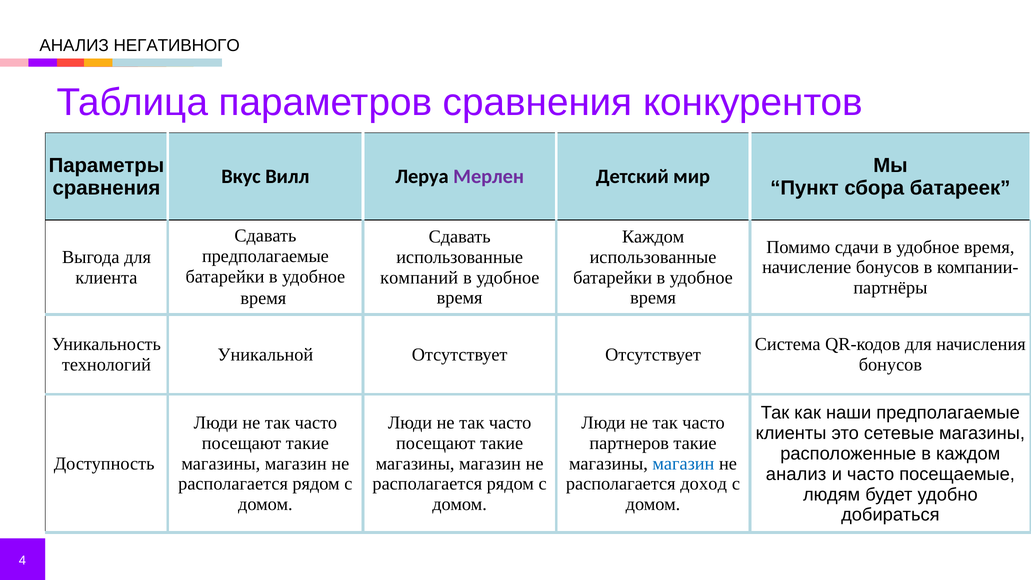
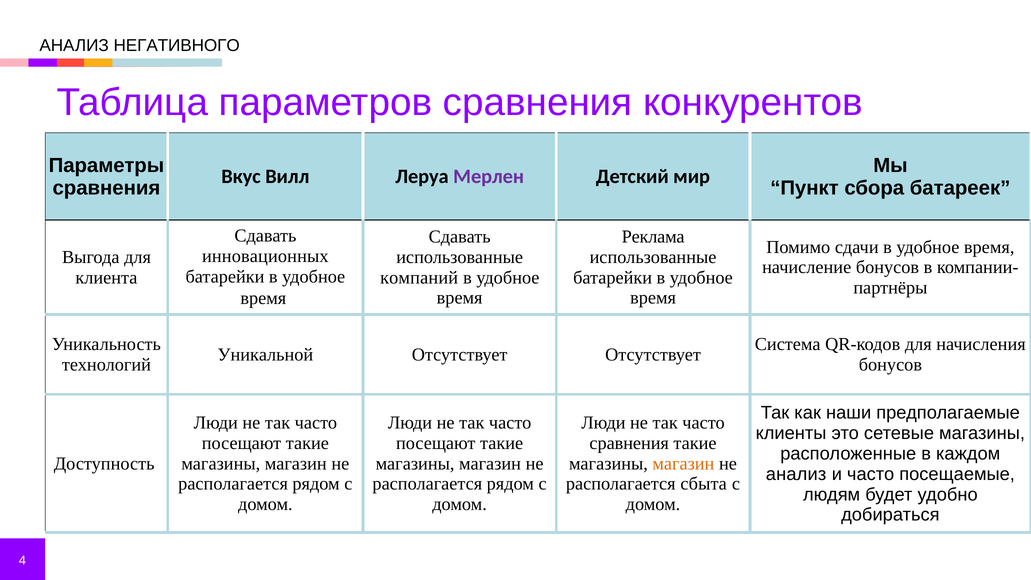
Каждом at (653, 237): Каждом -> Реклама
предполагаемые at (265, 256): предполагаемые -> инновационных
партнеров at (629, 443): партнеров -> сравнения
магазин at (683, 464) colour: blue -> orange
доход: доход -> сбыта
